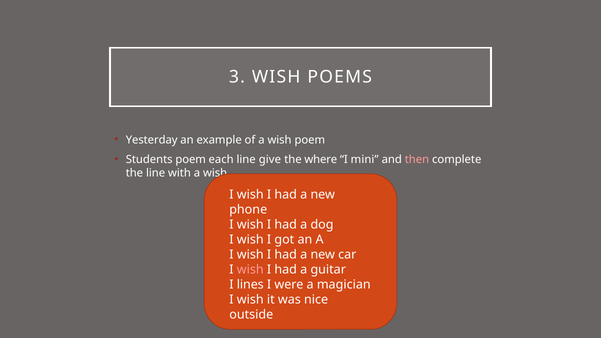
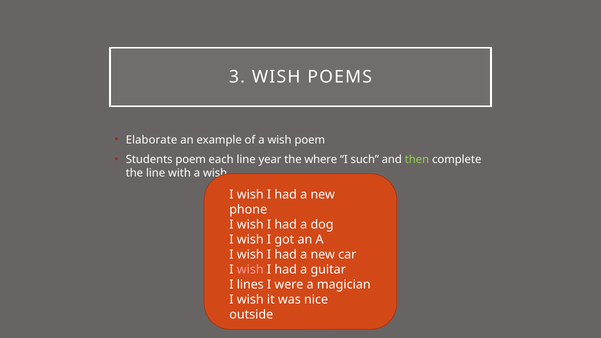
Yesterday: Yesterday -> Elaborate
give: give -> year
mini: mini -> such
then colour: pink -> light green
